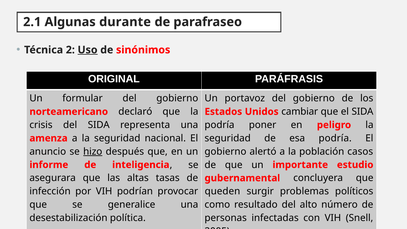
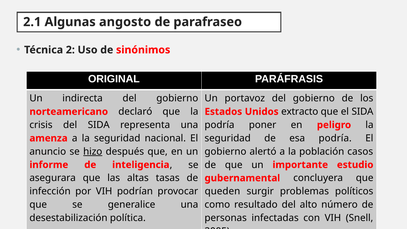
durante: durante -> angosto
Uso underline: present -> none
formular: formular -> indirecta
cambiar: cambiar -> extracto
